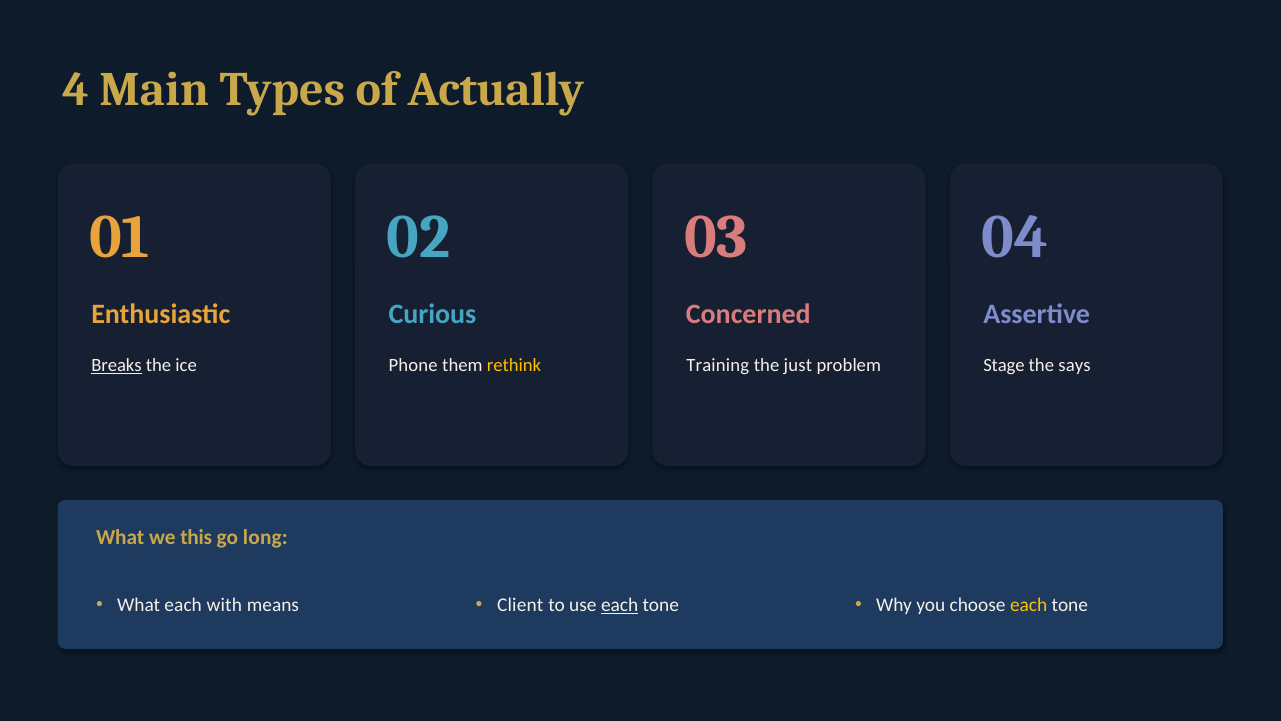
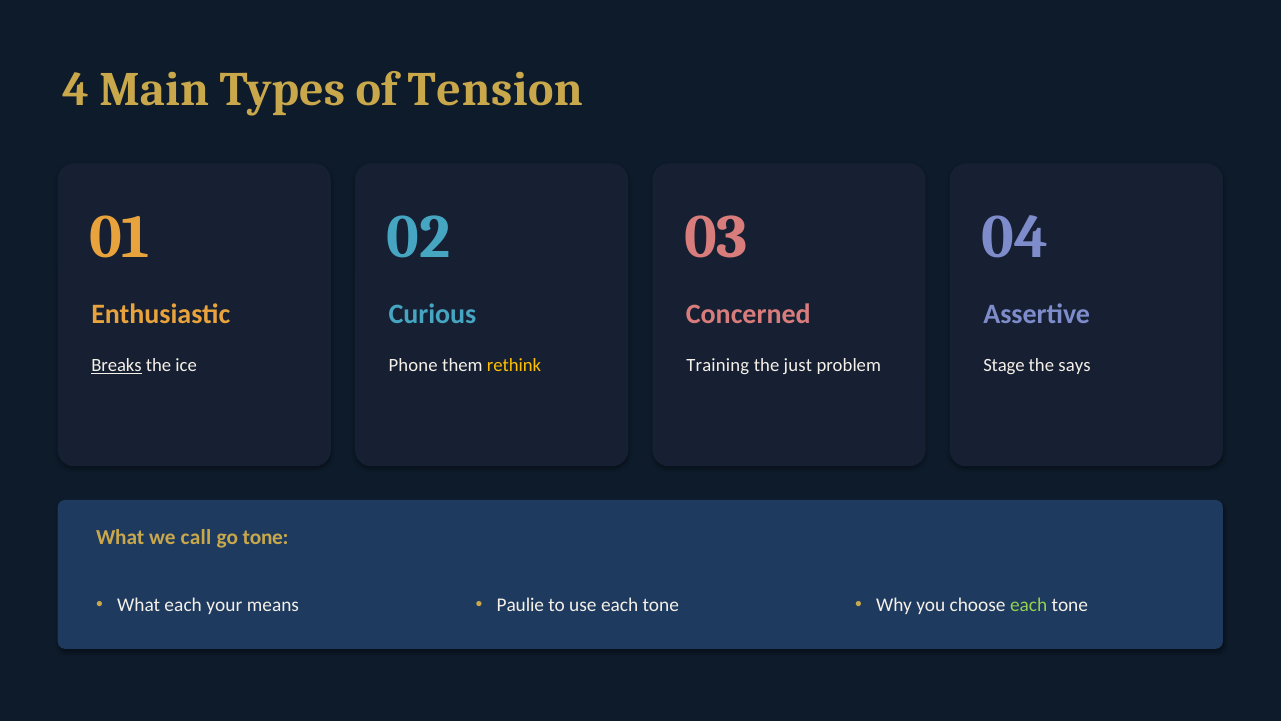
Actually: Actually -> Tension
this: this -> call
go long: long -> tone
with: with -> your
Client: Client -> Paulie
each at (620, 605) underline: present -> none
each at (1029, 605) colour: yellow -> light green
